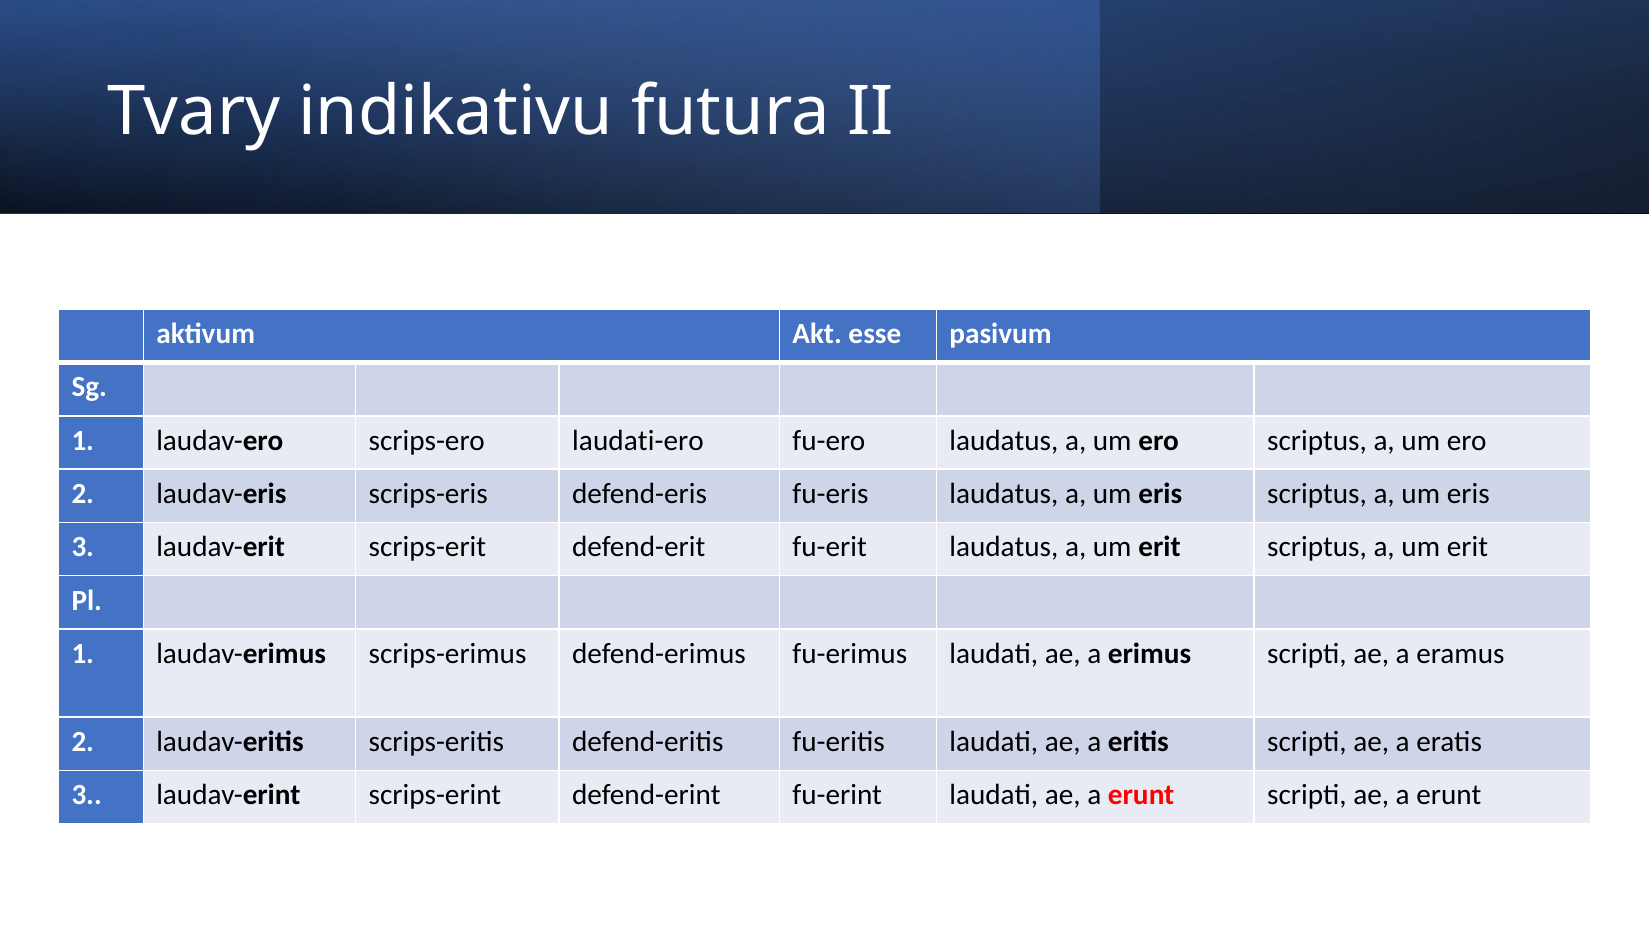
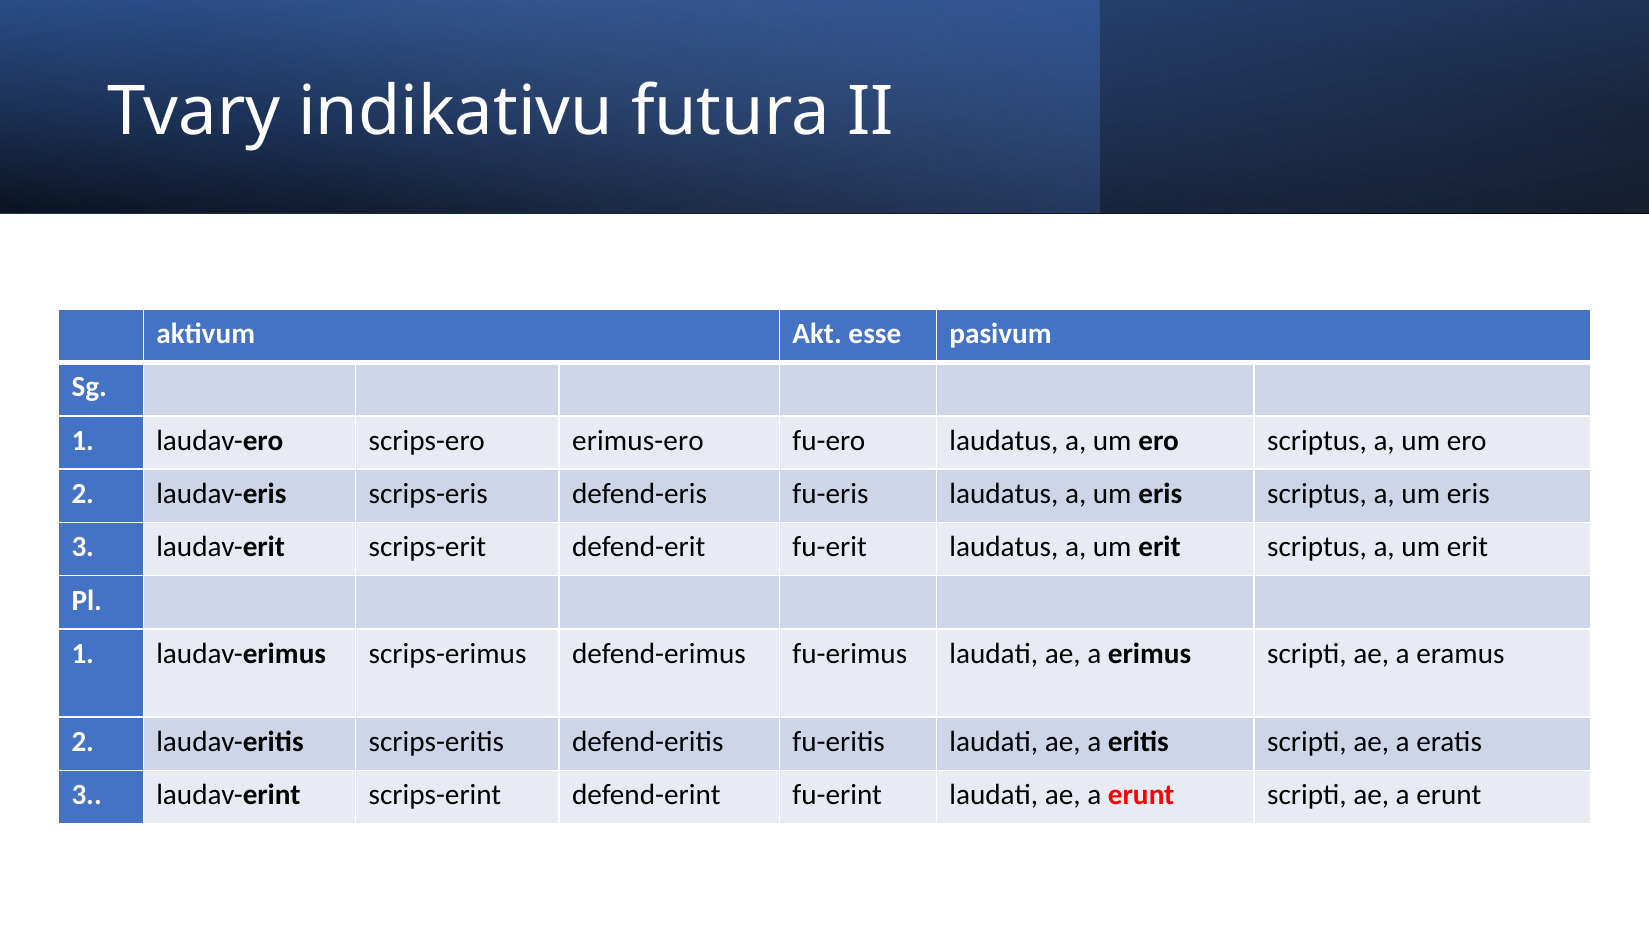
laudati-ero: laudati-ero -> erimus-ero
